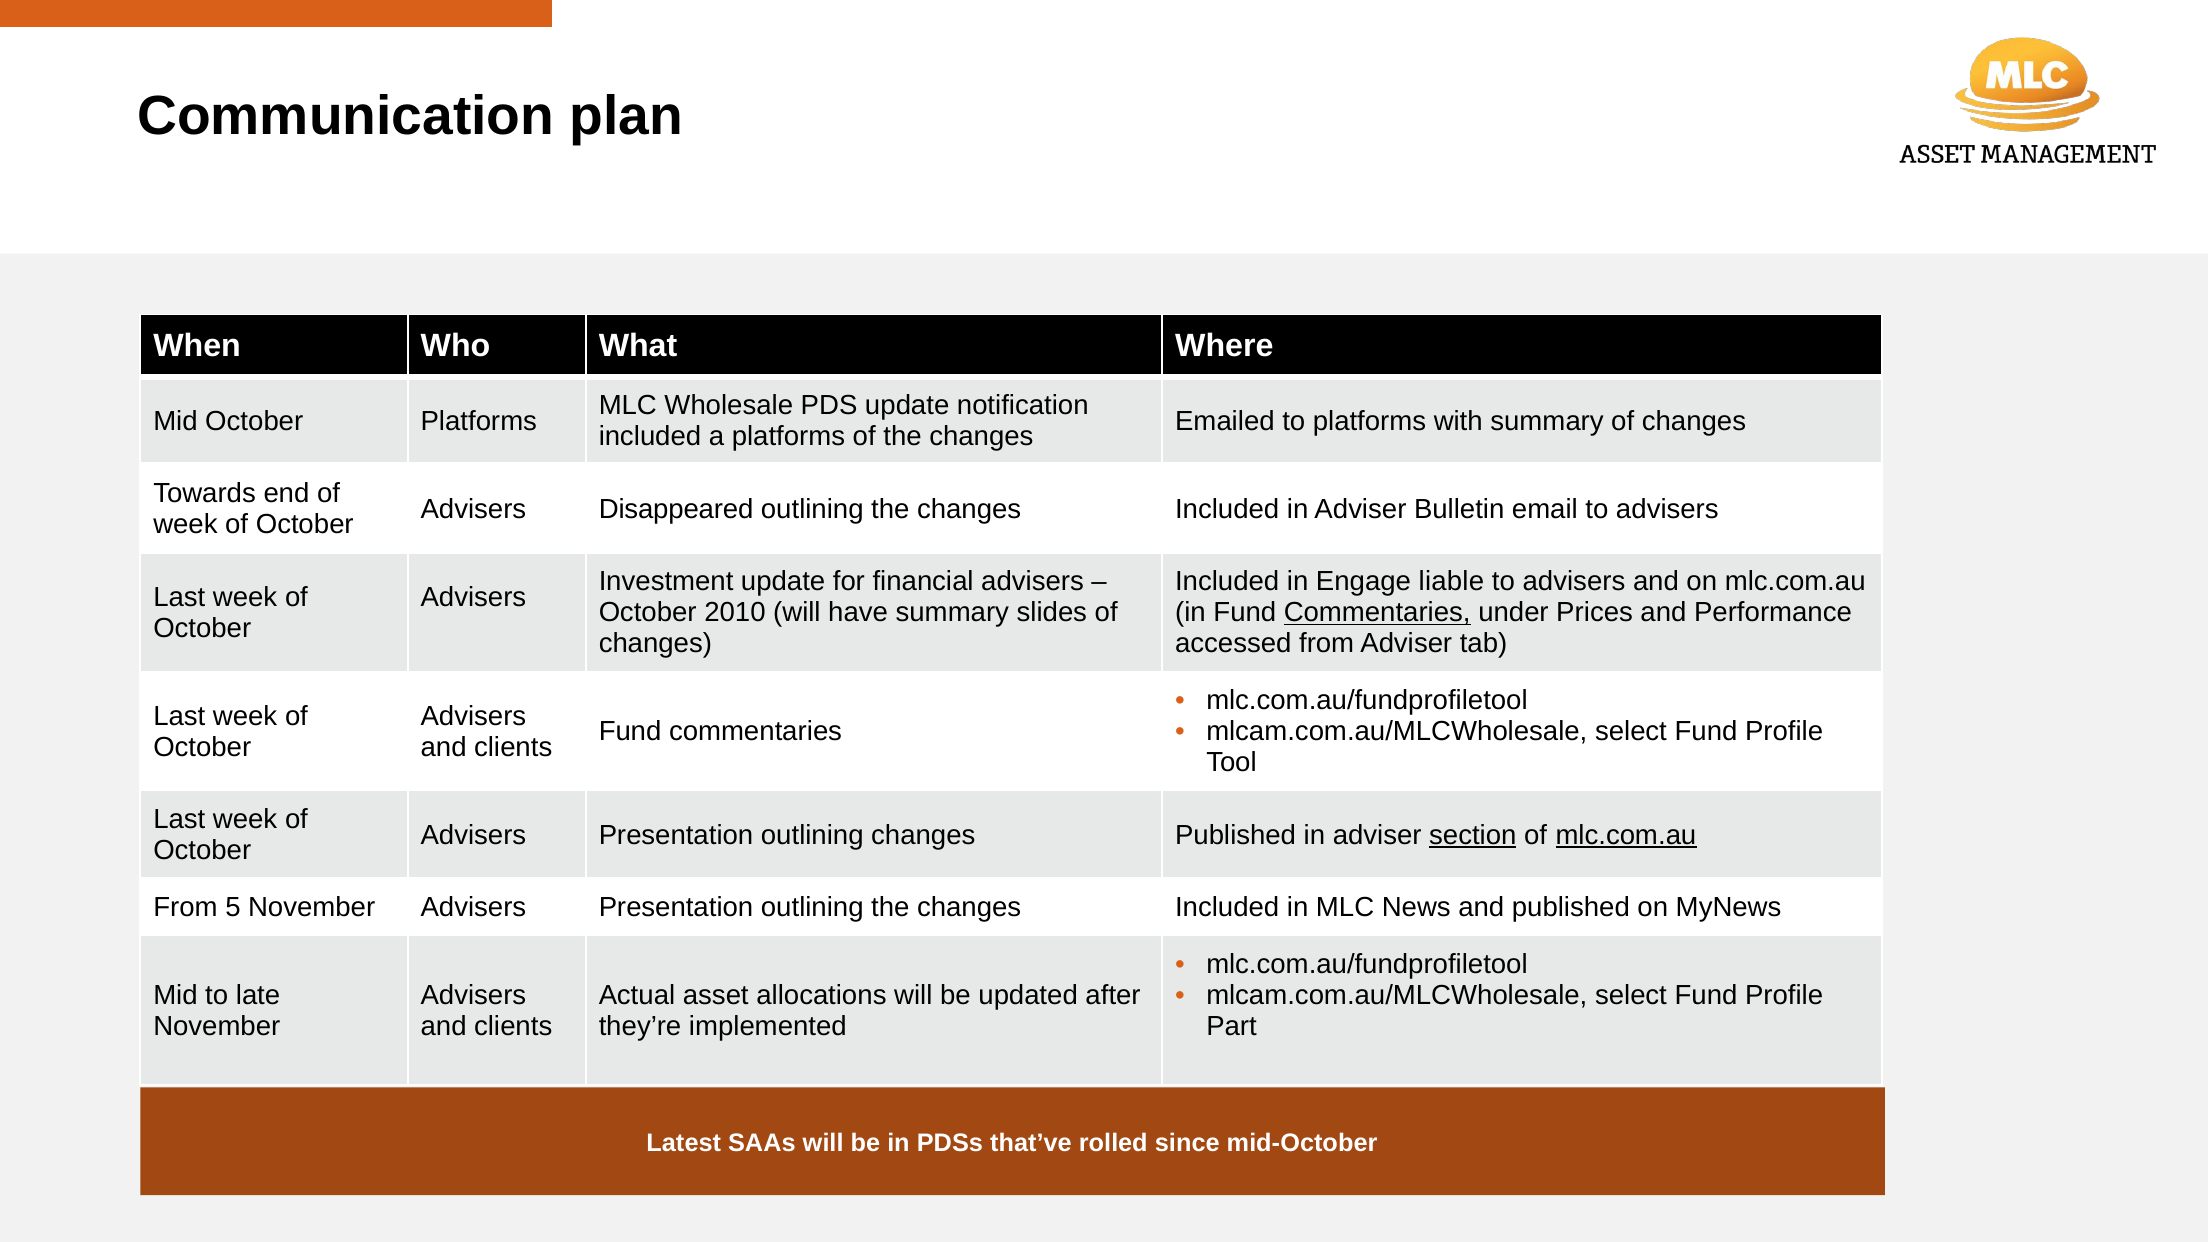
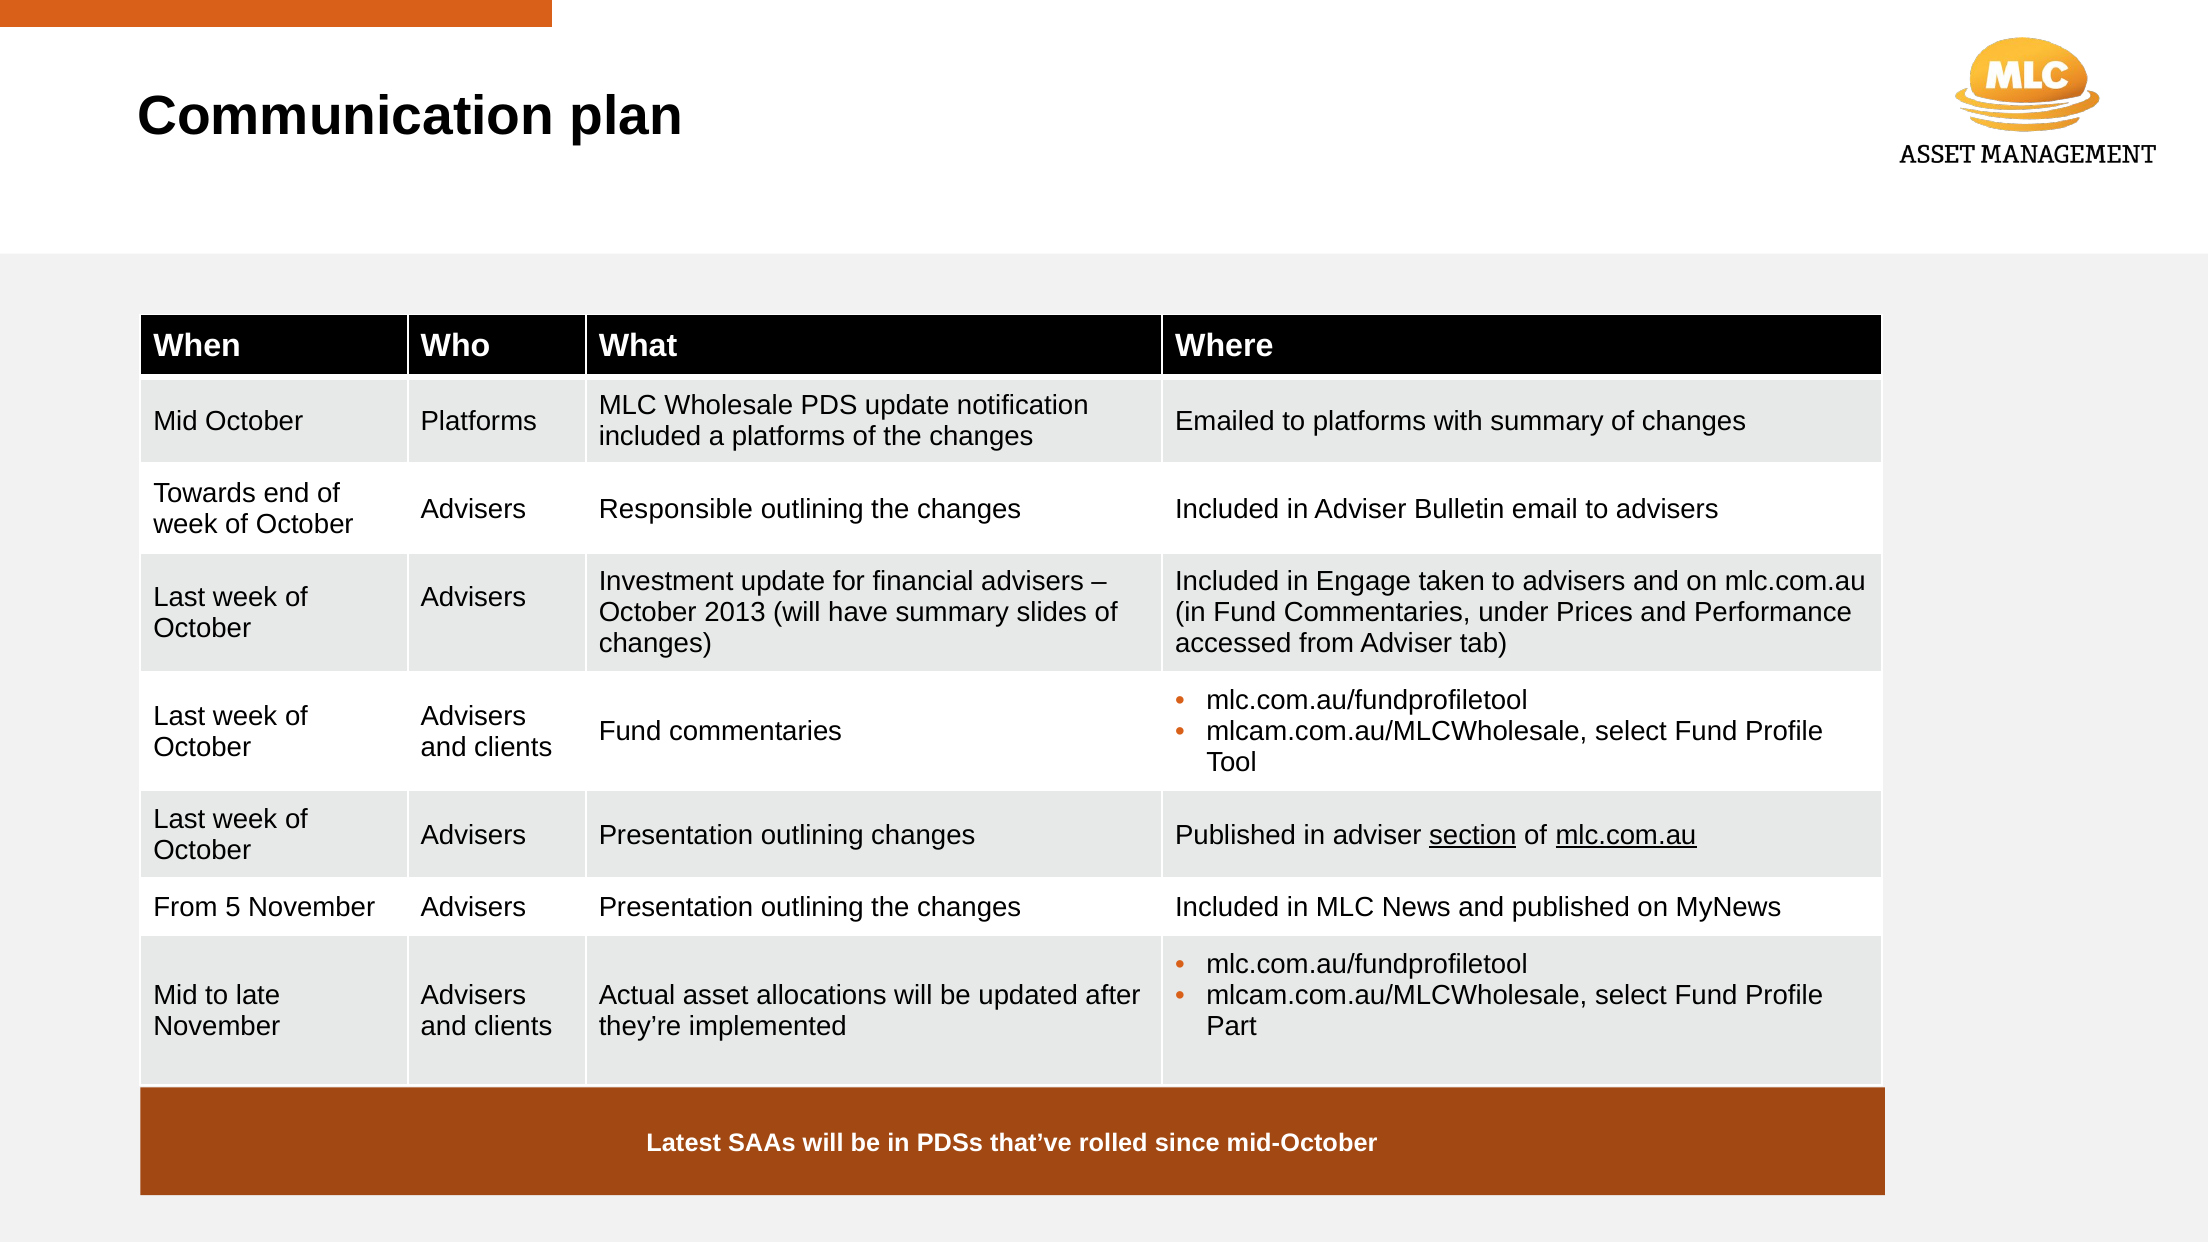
Disappeared: Disappeared -> Responsible
liable: liable -> taken
2010: 2010 -> 2013
Commentaries at (1377, 613) underline: present -> none
